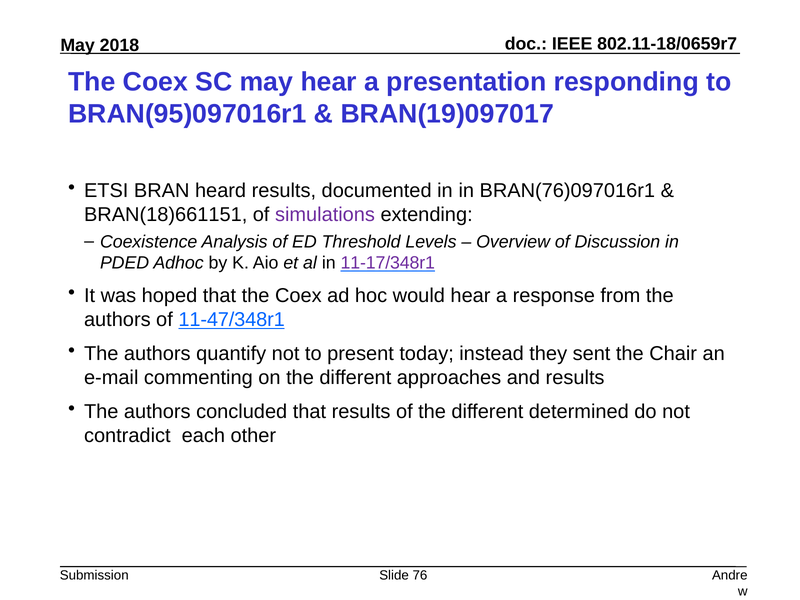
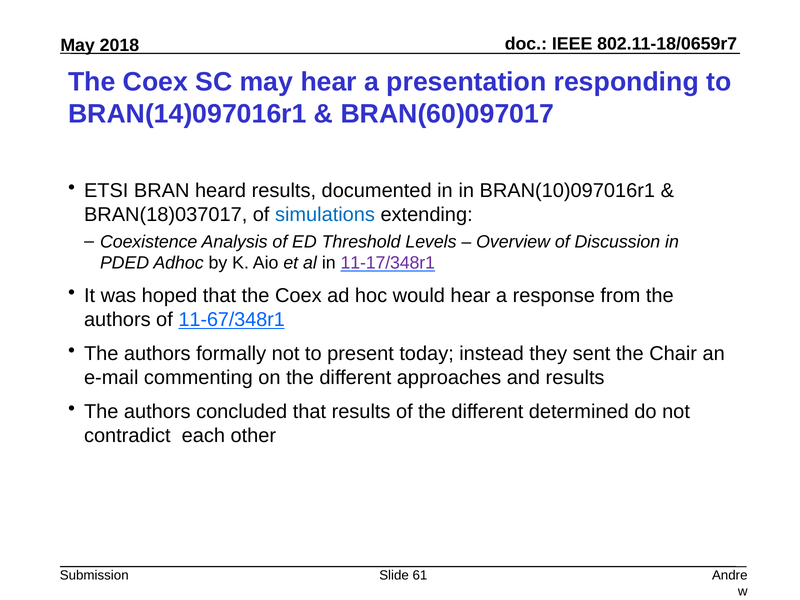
BRAN(95)097016r1: BRAN(95)097016r1 -> BRAN(14)097016r1
BRAN(19)097017: BRAN(19)097017 -> BRAN(60)097017
BRAN(76)097016r1: BRAN(76)097016r1 -> BRAN(10)097016r1
BRAN(18)661151: BRAN(18)661151 -> BRAN(18)037017
simulations colour: purple -> blue
11-47/348r1: 11-47/348r1 -> 11-67/348r1
quantify: quantify -> formally
76: 76 -> 61
